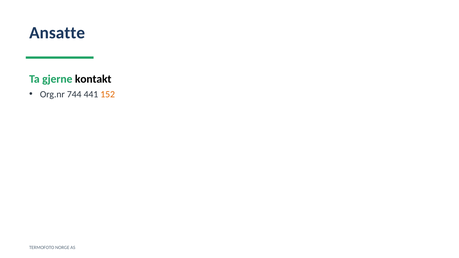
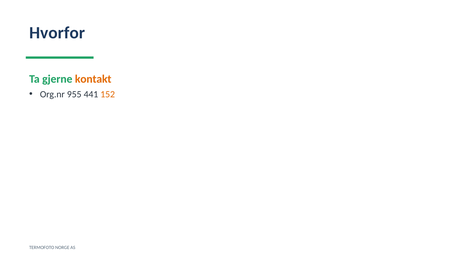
Ansatte: Ansatte -> Hvorfor
kontakt colour: black -> orange
744: 744 -> 955
